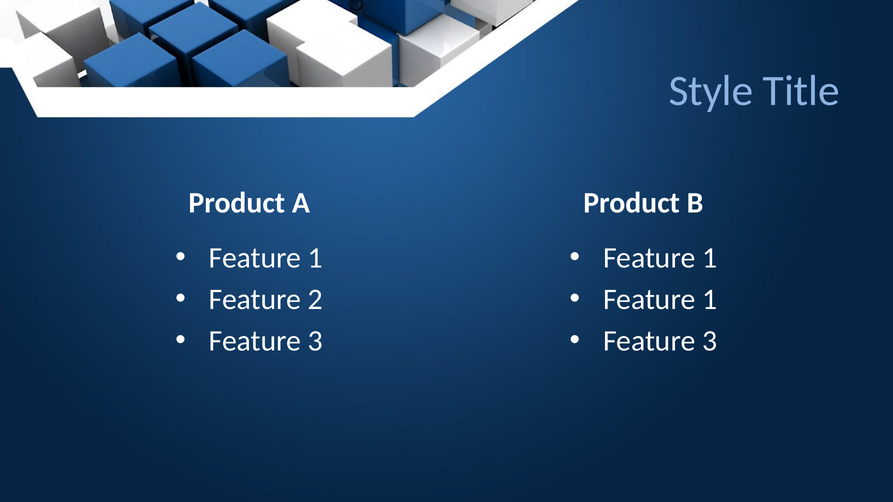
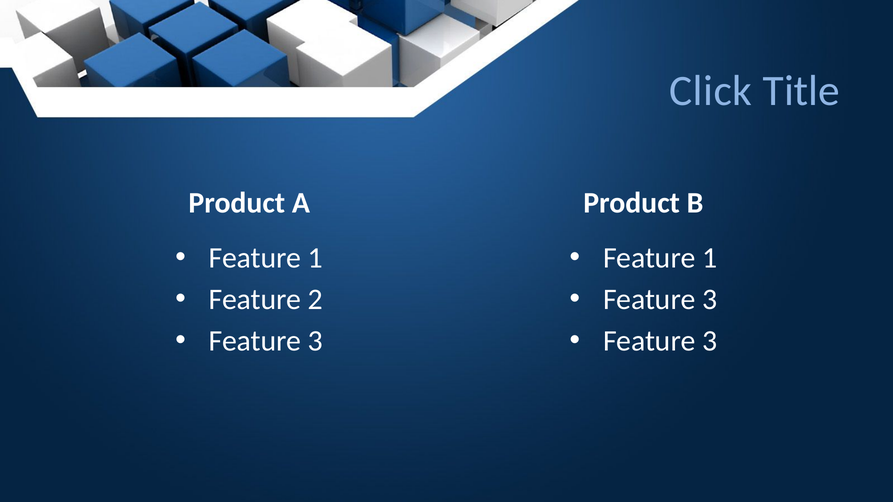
Style: Style -> Click
1 at (710, 300): 1 -> 3
